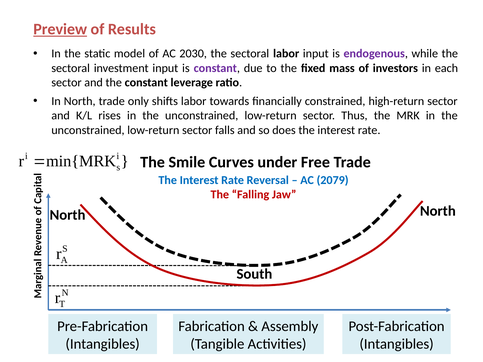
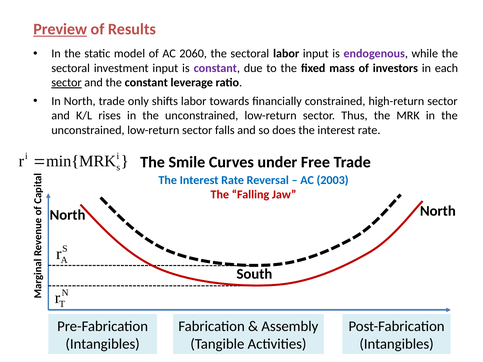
2030: 2030 -> 2060
sector at (67, 83) underline: none -> present
2079: 2079 -> 2003
